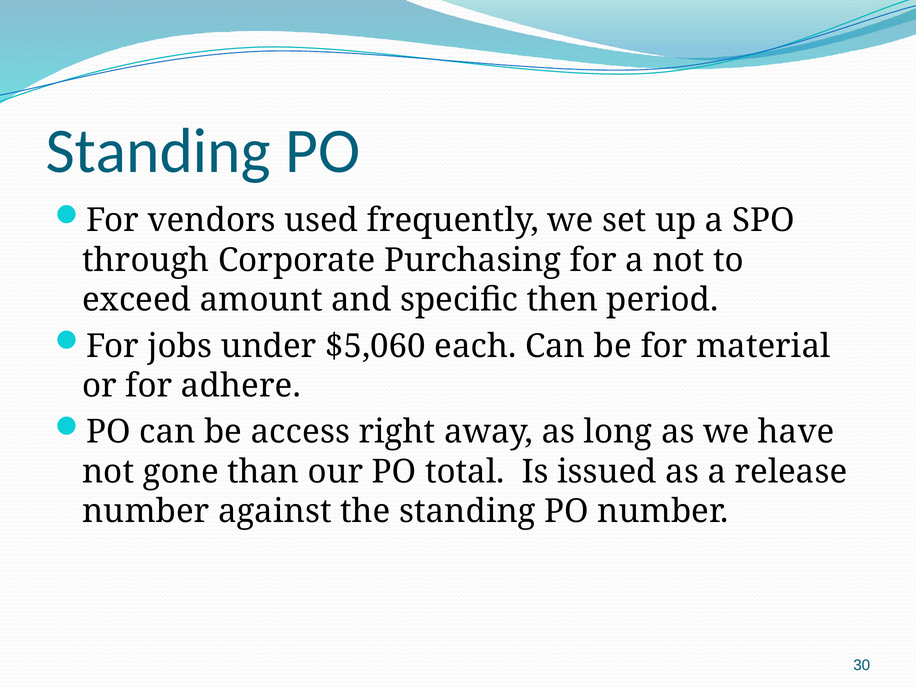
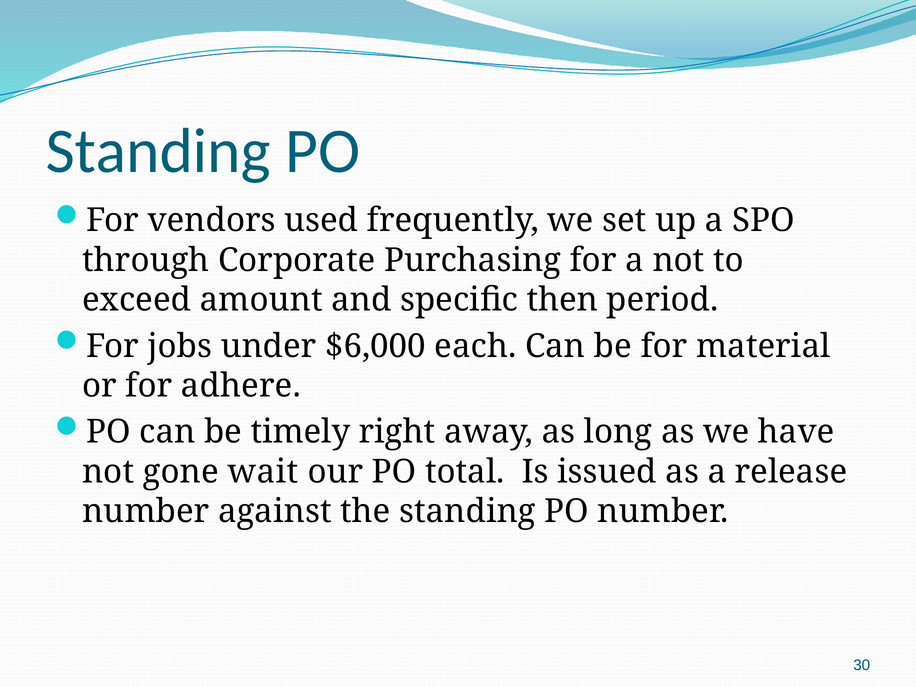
$5,060: $5,060 -> $6,000
access: access -> timely
than: than -> wait
